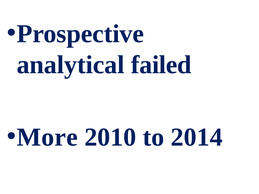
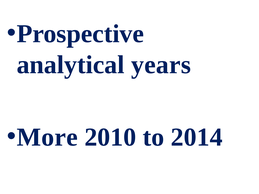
failed: failed -> years
